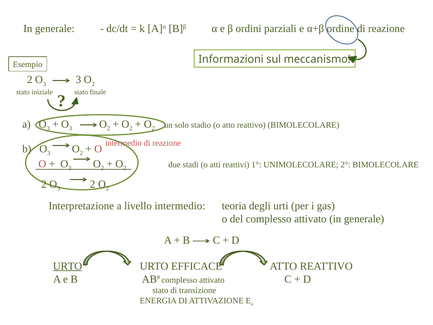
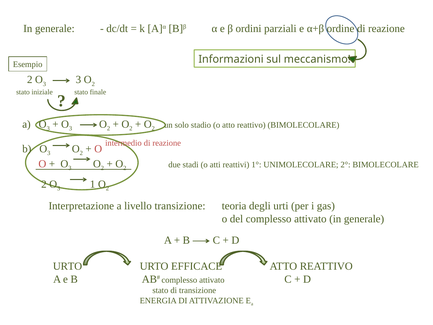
3 2: 2 -> 1
livello intermedio: intermedio -> transizione
URTO at (68, 266) underline: present -> none
